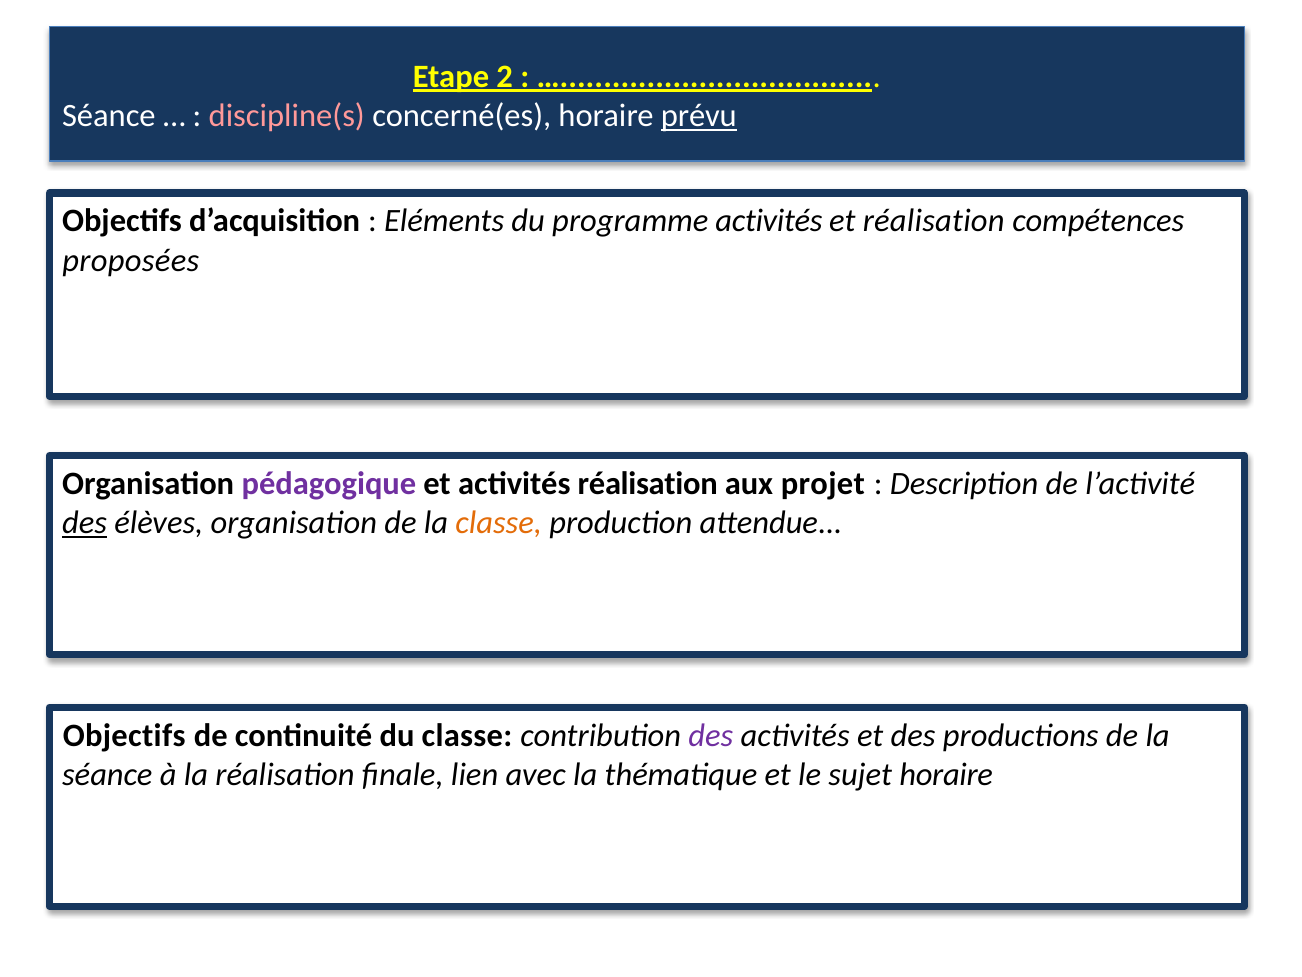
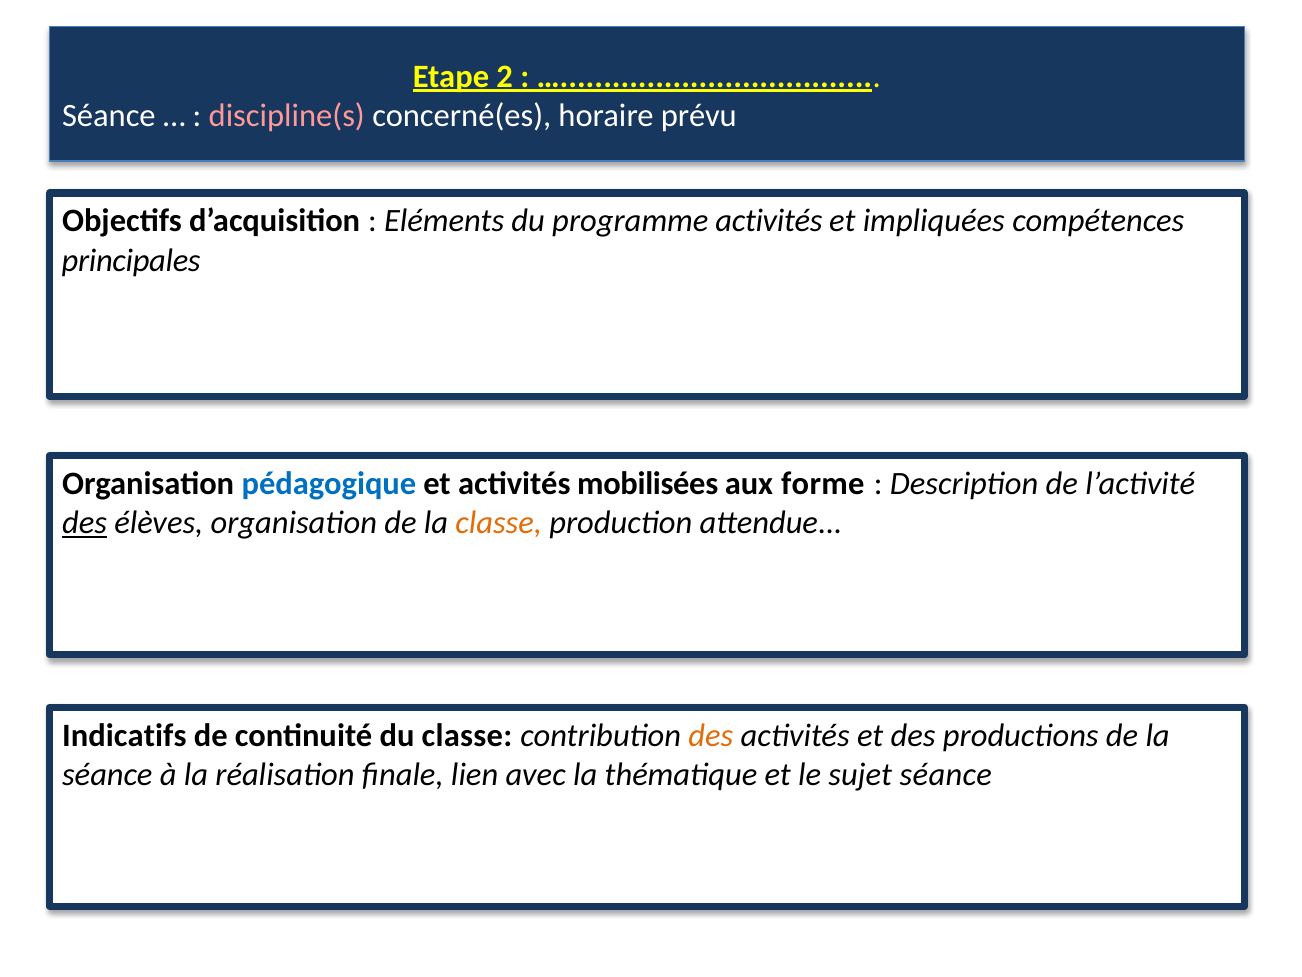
prévu underline: present -> none
et réalisation: réalisation -> impliquées
proposées: proposées -> principales
pédagogique colour: purple -> blue
activités réalisation: réalisation -> mobilisées
projet: projet -> forme
Objectifs at (124, 735): Objectifs -> Indicatifs
des at (711, 735) colour: purple -> orange
sujet horaire: horaire -> séance
